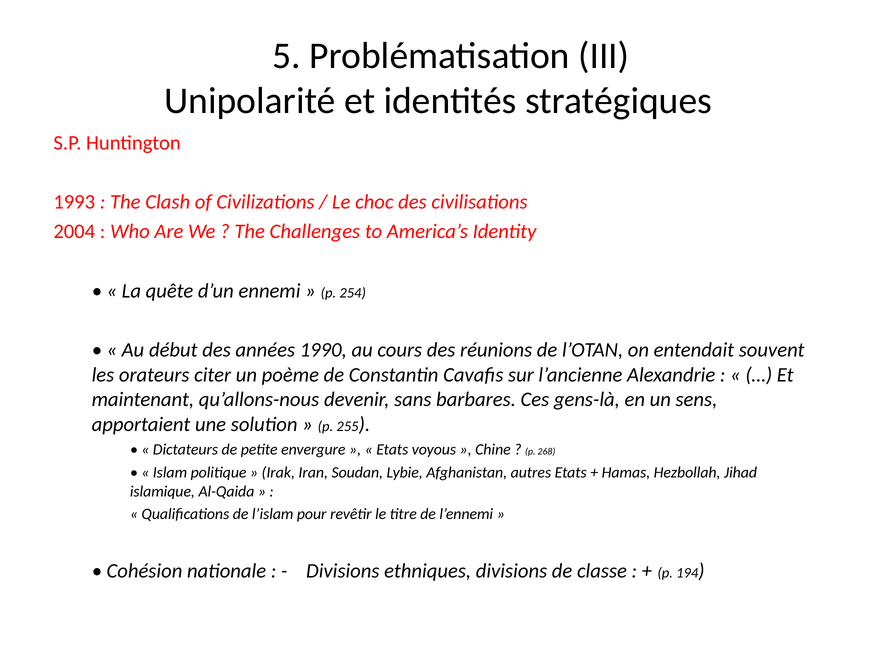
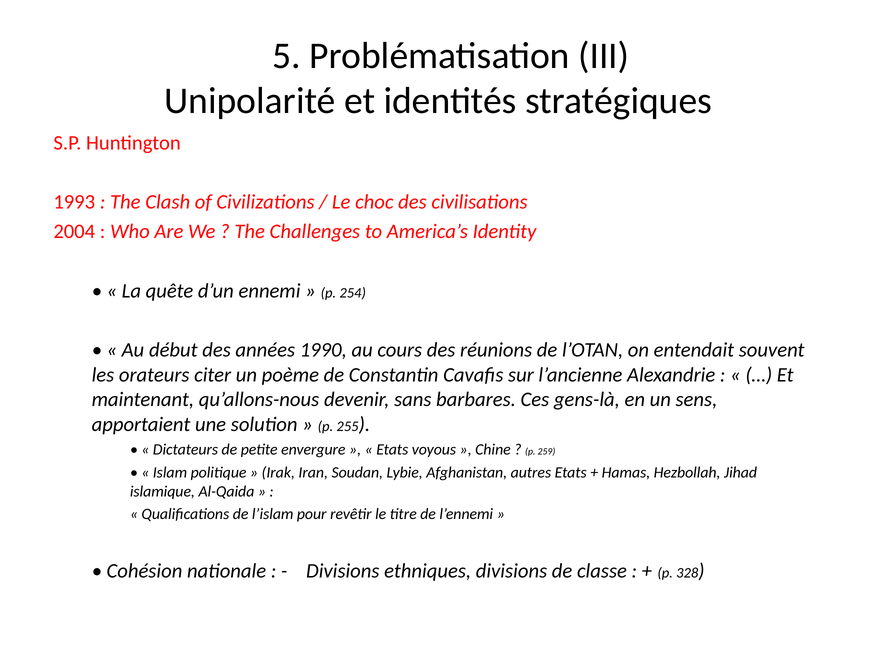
268: 268 -> 259
194: 194 -> 328
